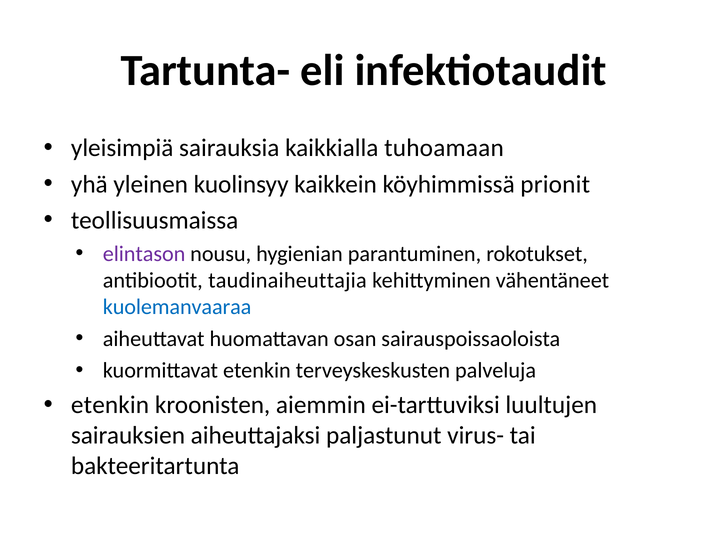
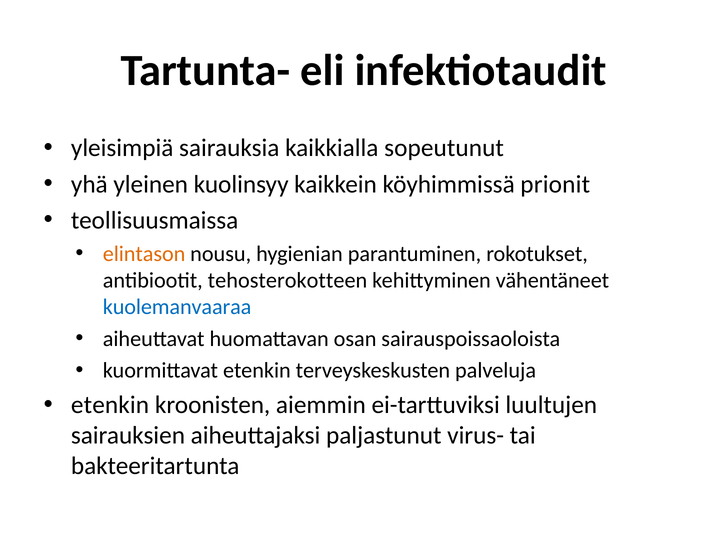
tuhoamaan: tuhoamaan -> sopeutunut
elintason colour: purple -> orange
taudinaiheuttajia: taudinaiheuttajia -> tehosterokotteen
